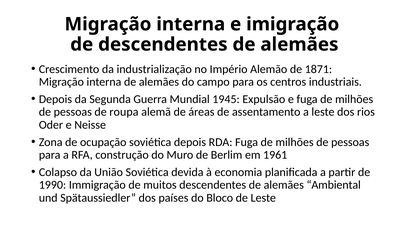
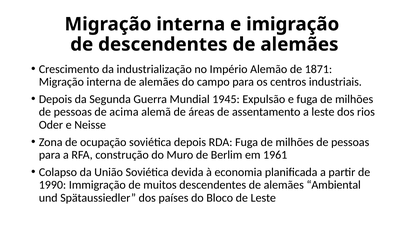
roupa: roupa -> acima
